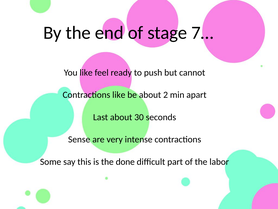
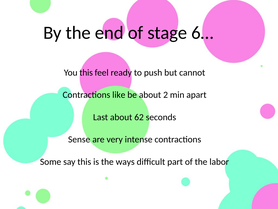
7…: 7… -> 6…
You like: like -> this
30: 30 -> 62
done: done -> ways
